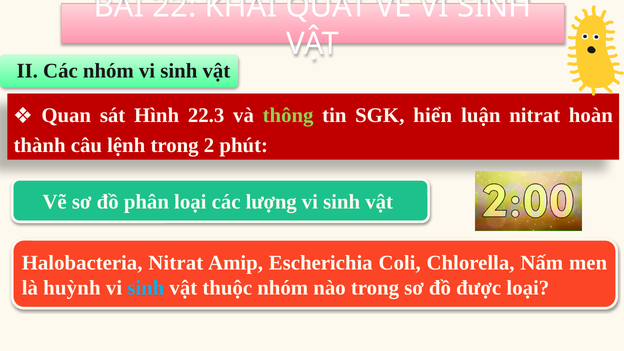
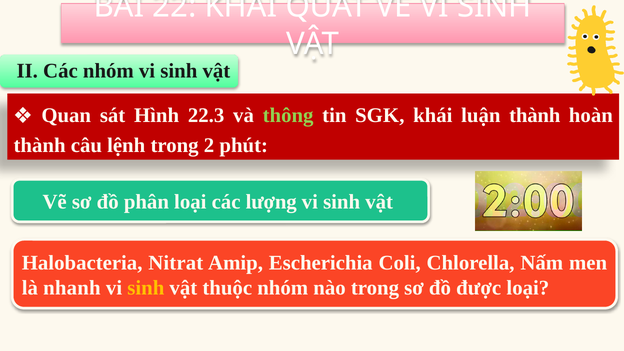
SGK hiển: hiển -> khái
luận nitrat: nitrat -> thành
huỳnh: huỳnh -> nhanh
sinh at (146, 288) colour: light blue -> yellow
